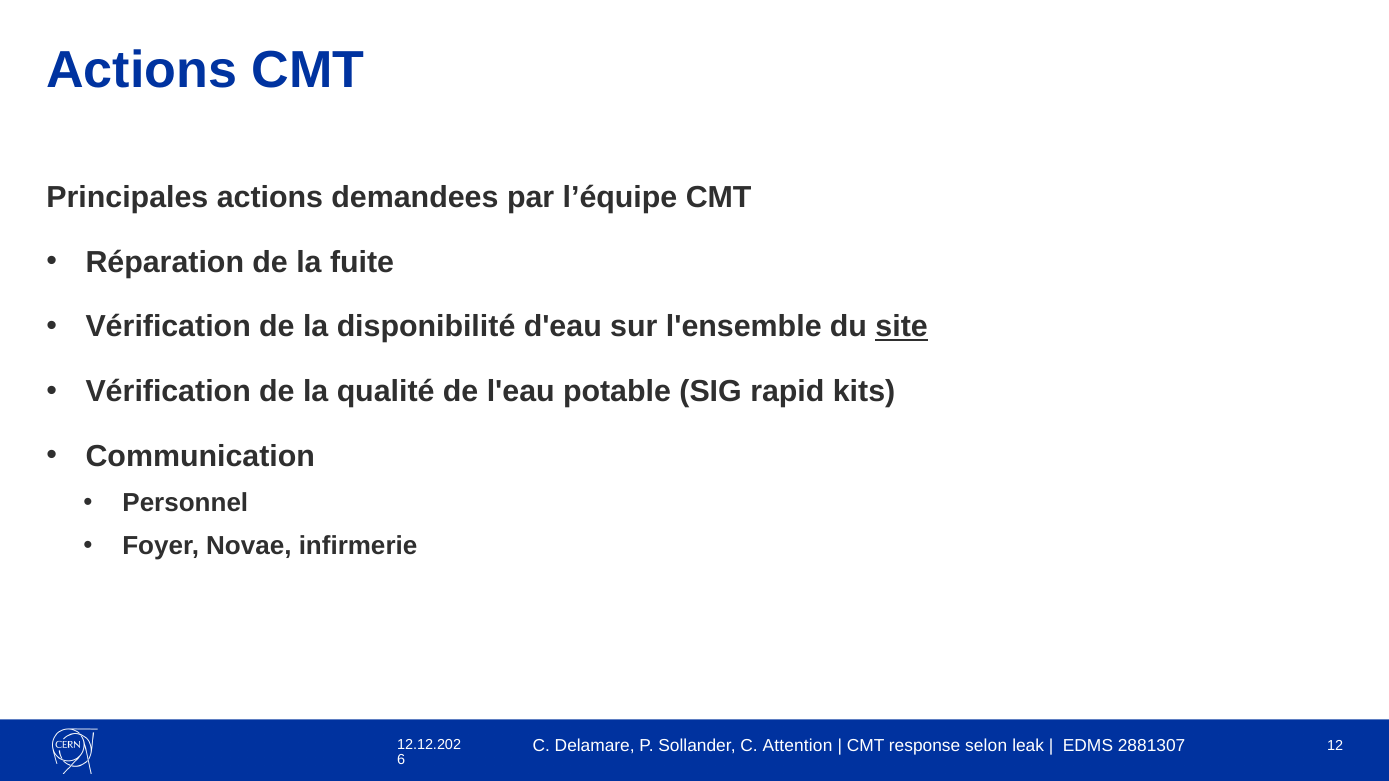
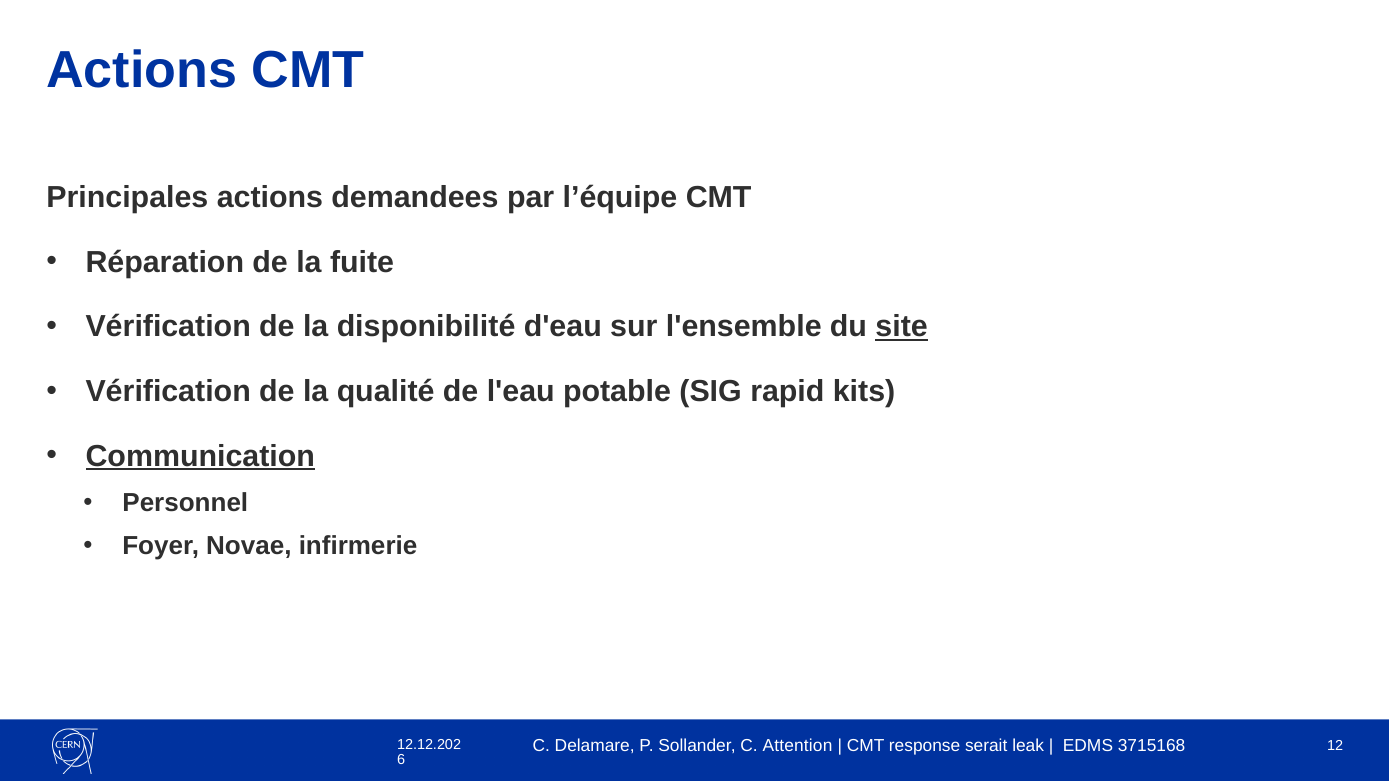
Communication underline: none -> present
selon: selon -> serait
2881307: 2881307 -> 3715168
